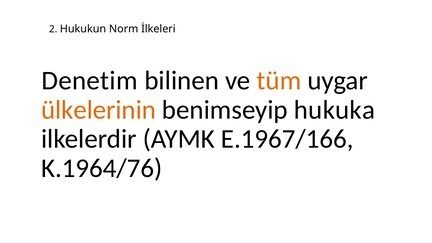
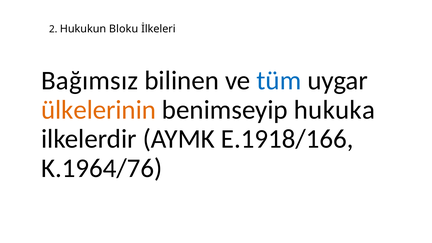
Norm: Norm -> Bloku
Denetim: Denetim -> Bağımsız
tüm colour: orange -> blue
E.1967/166: E.1967/166 -> E.1918/166
